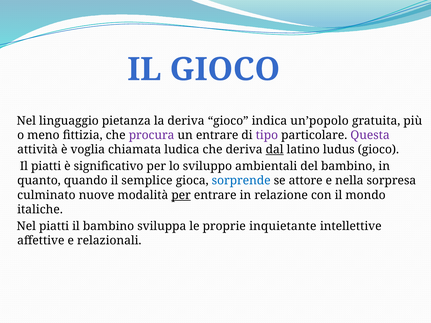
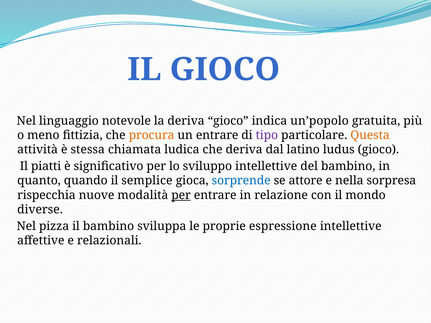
pietanza: pietanza -> notevole
procura colour: purple -> orange
Questa colour: purple -> orange
voglia: voglia -> stessa
dal underline: present -> none
sviluppo ambientali: ambientali -> intellettive
culminato: culminato -> rispecchia
italiche: italiche -> diverse
Nel piatti: piatti -> pizza
inquietante: inquietante -> espressione
